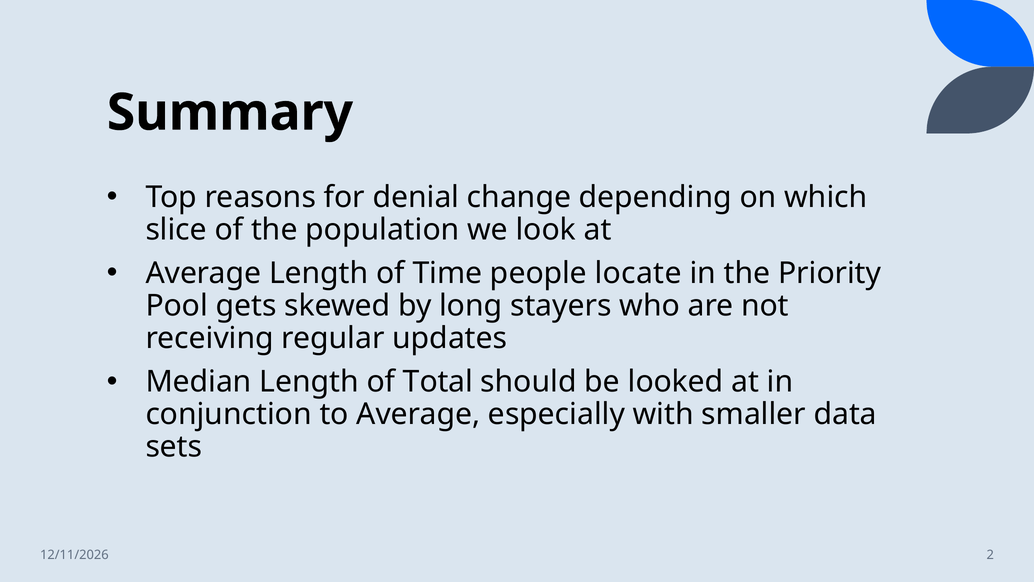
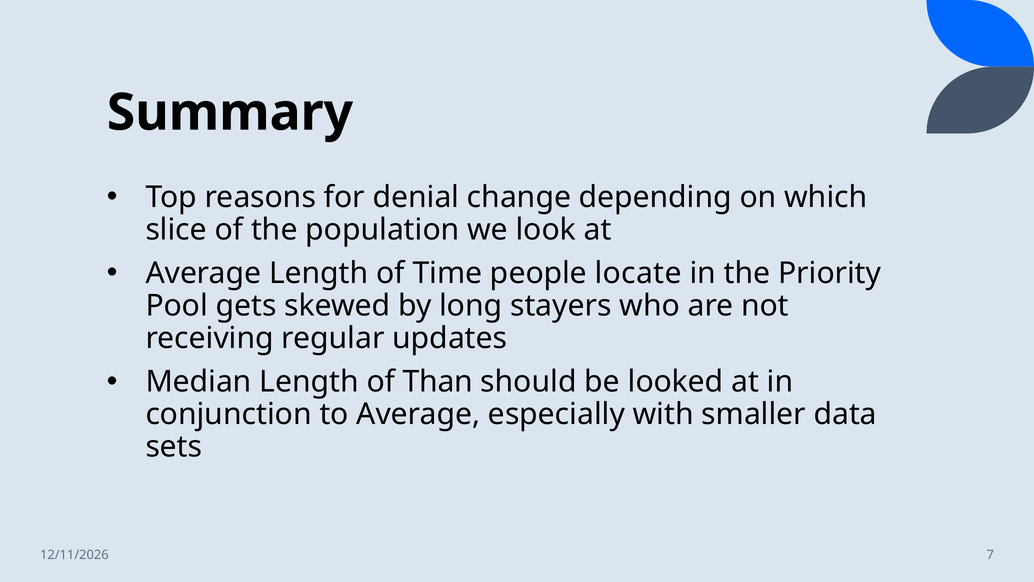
Total: Total -> Than
2: 2 -> 7
